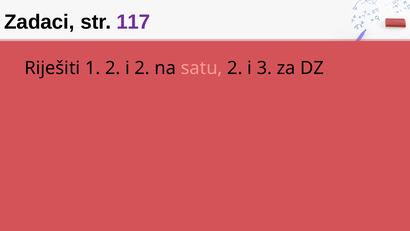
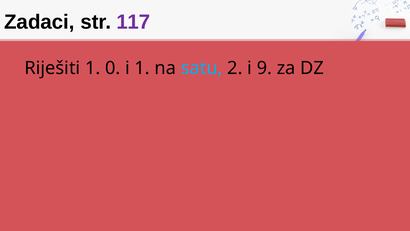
1 2: 2 -> 0
i 2: 2 -> 1
satu colour: pink -> light blue
3: 3 -> 9
